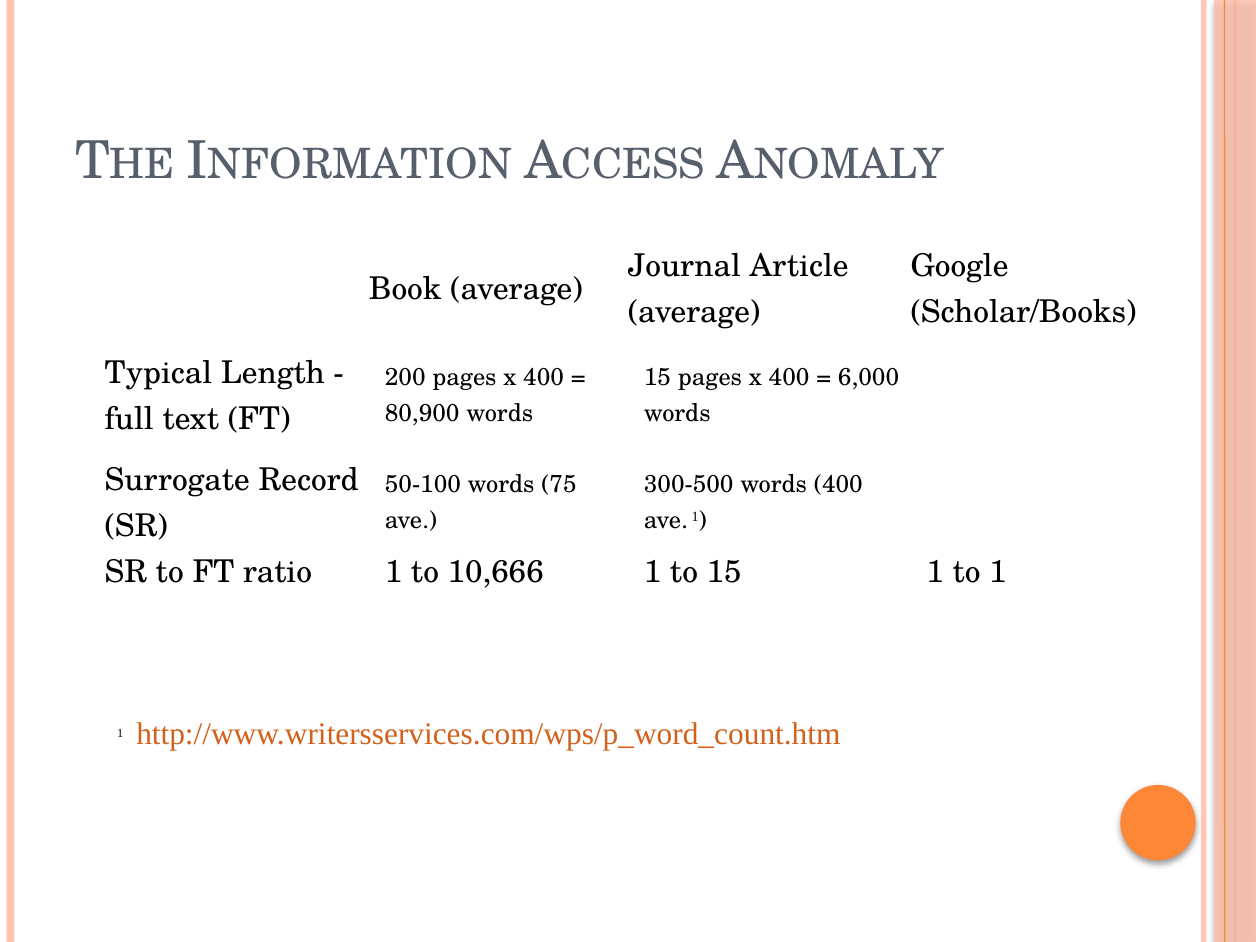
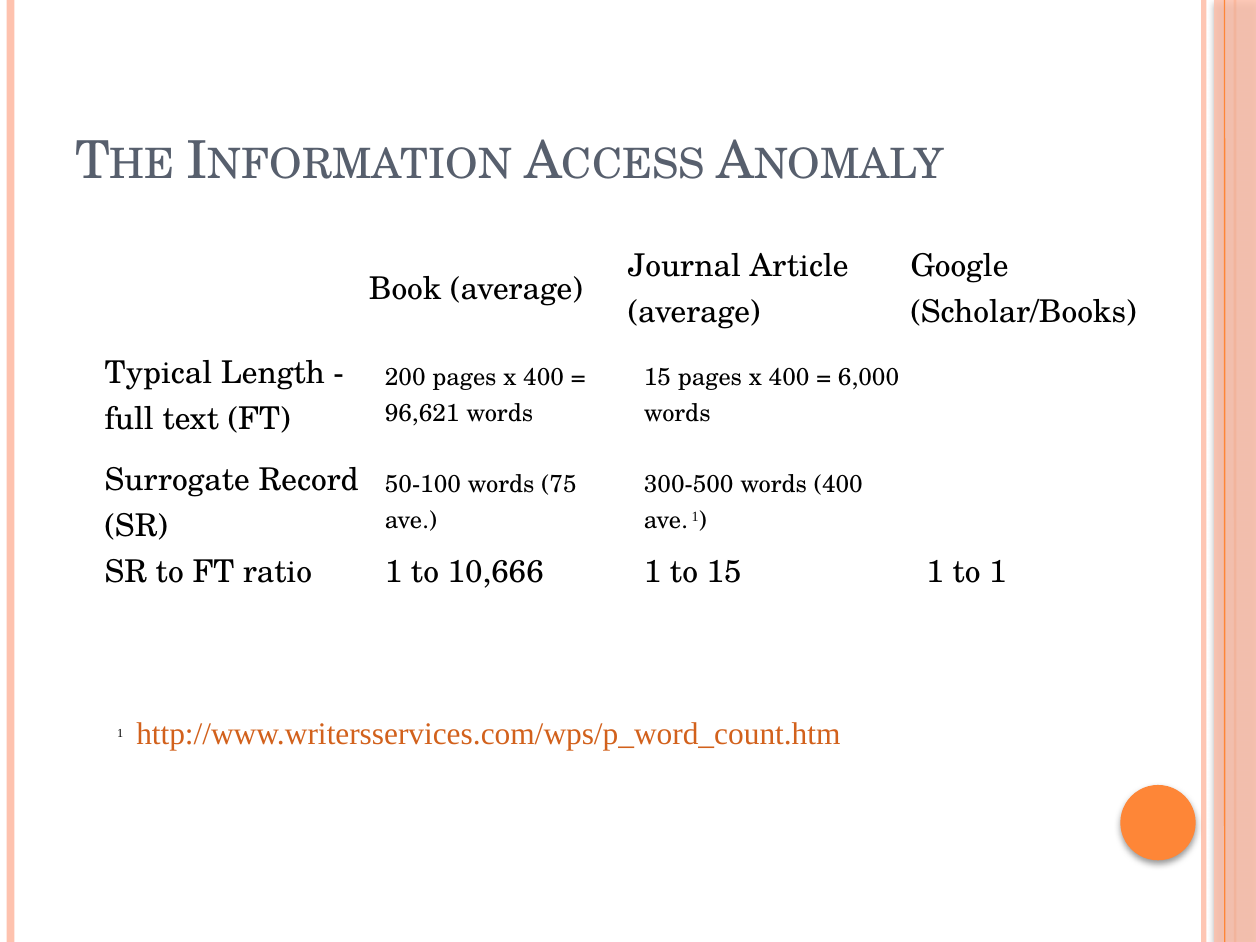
80,900: 80,900 -> 96,621
